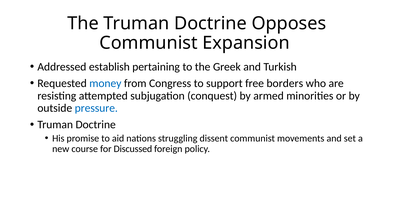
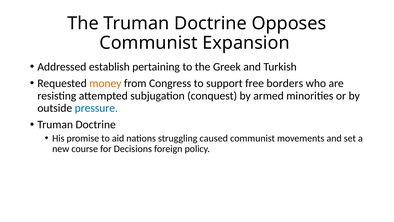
money colour: blue -> orange
dissent: dissent -> caused
Discussed: Discussed -> Decisions
